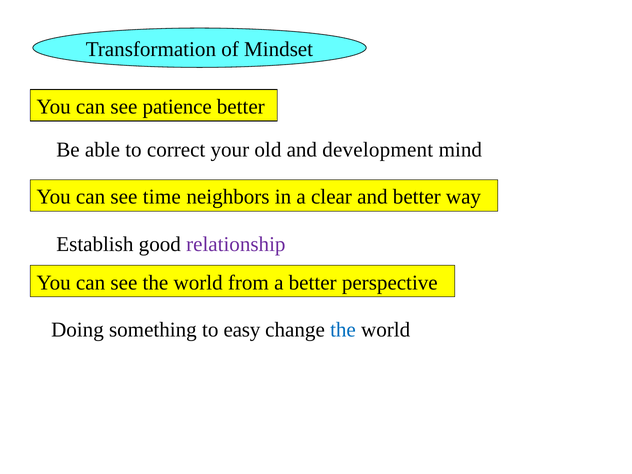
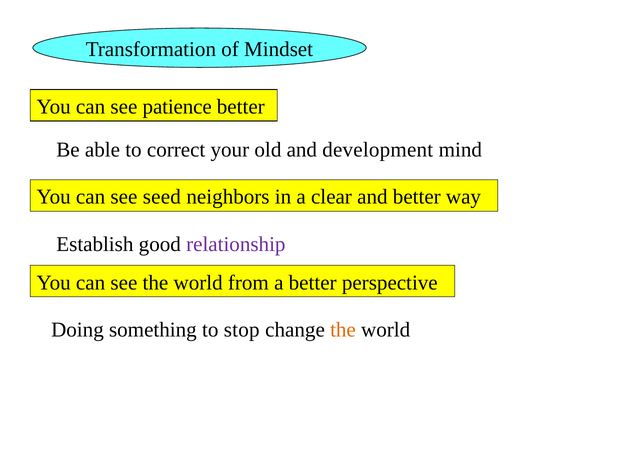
time: time -> seed
easy: easy -> stop
the at (343, 330) colour: blue -> orange
